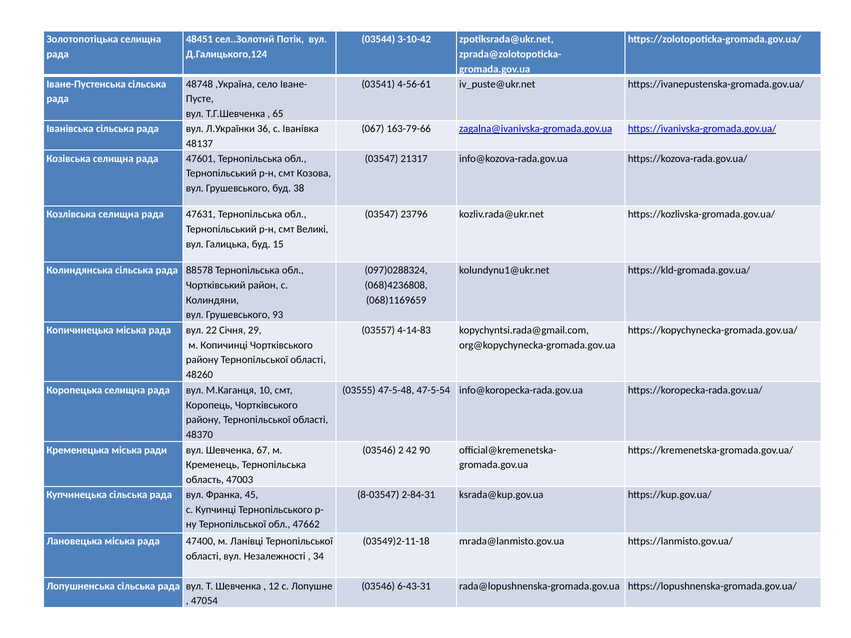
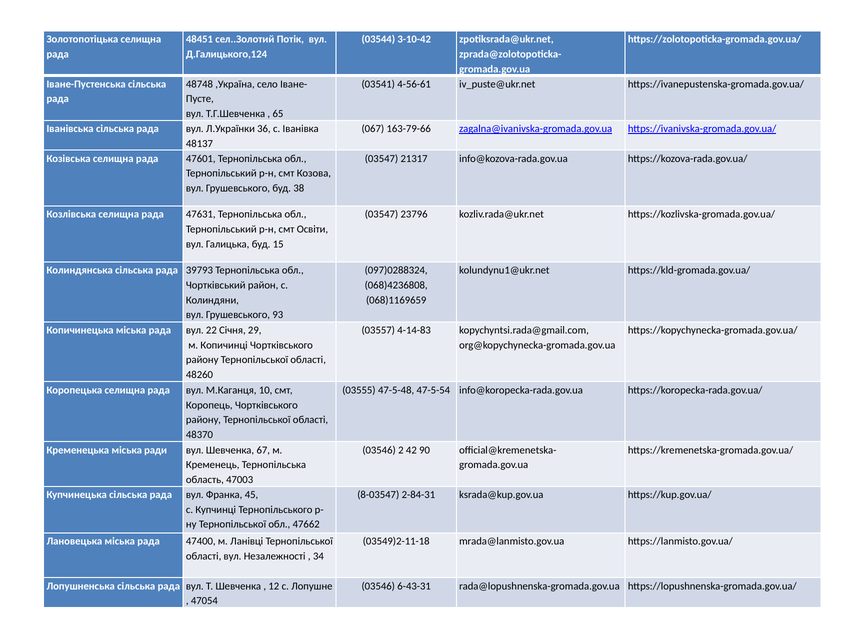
Великі: Великі -> Освіти
88578: 88578 -> 39793
